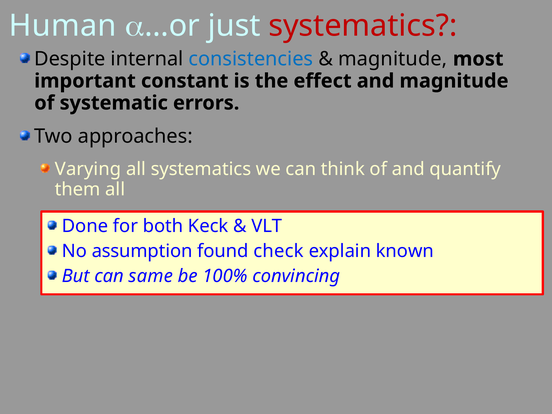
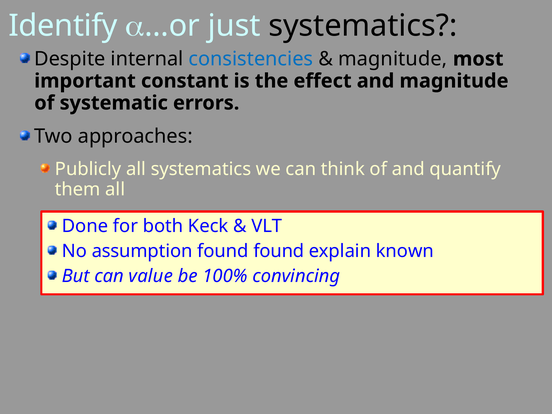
Human: Human -> Identify
systematics at (363, 26) colour: red -> black
Varying: Varying -> Publicly
found check: check -> found
same: same -> value
